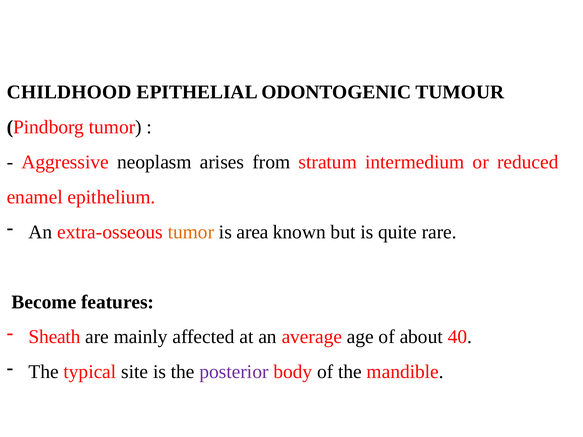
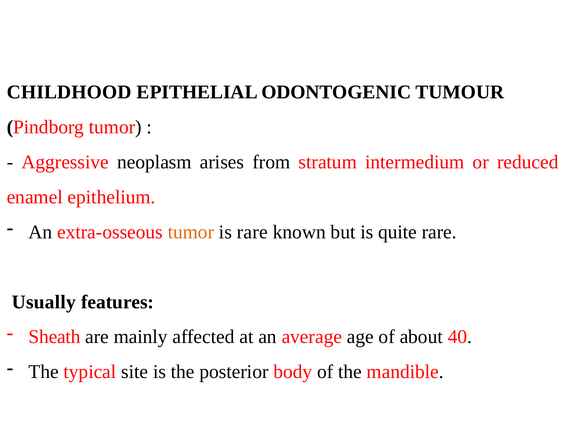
is area: area -> rare
Become: Become -> Usually
posterior colour: purple -> black
